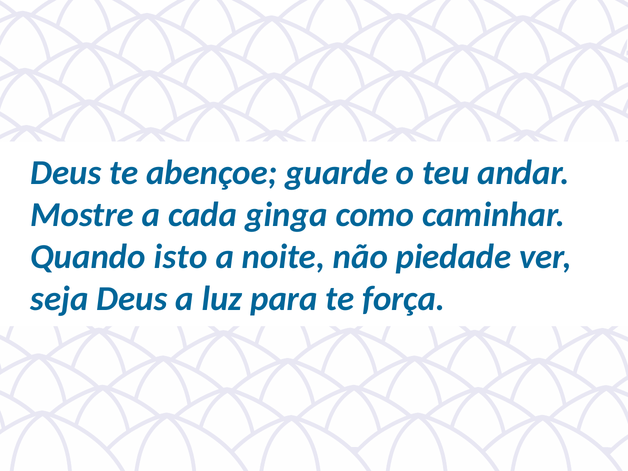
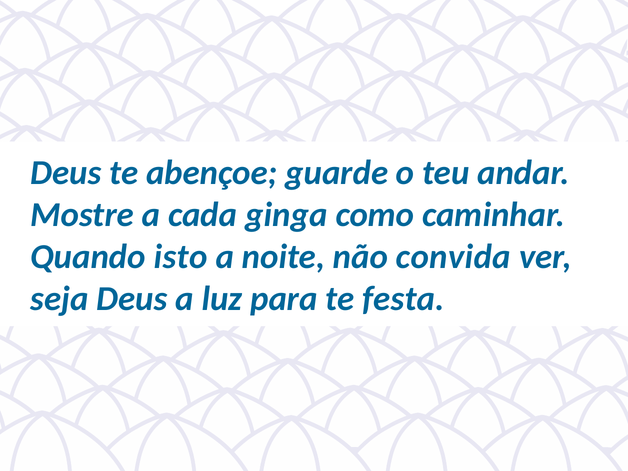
piedade: piedade -> convida
força: força -> festa
